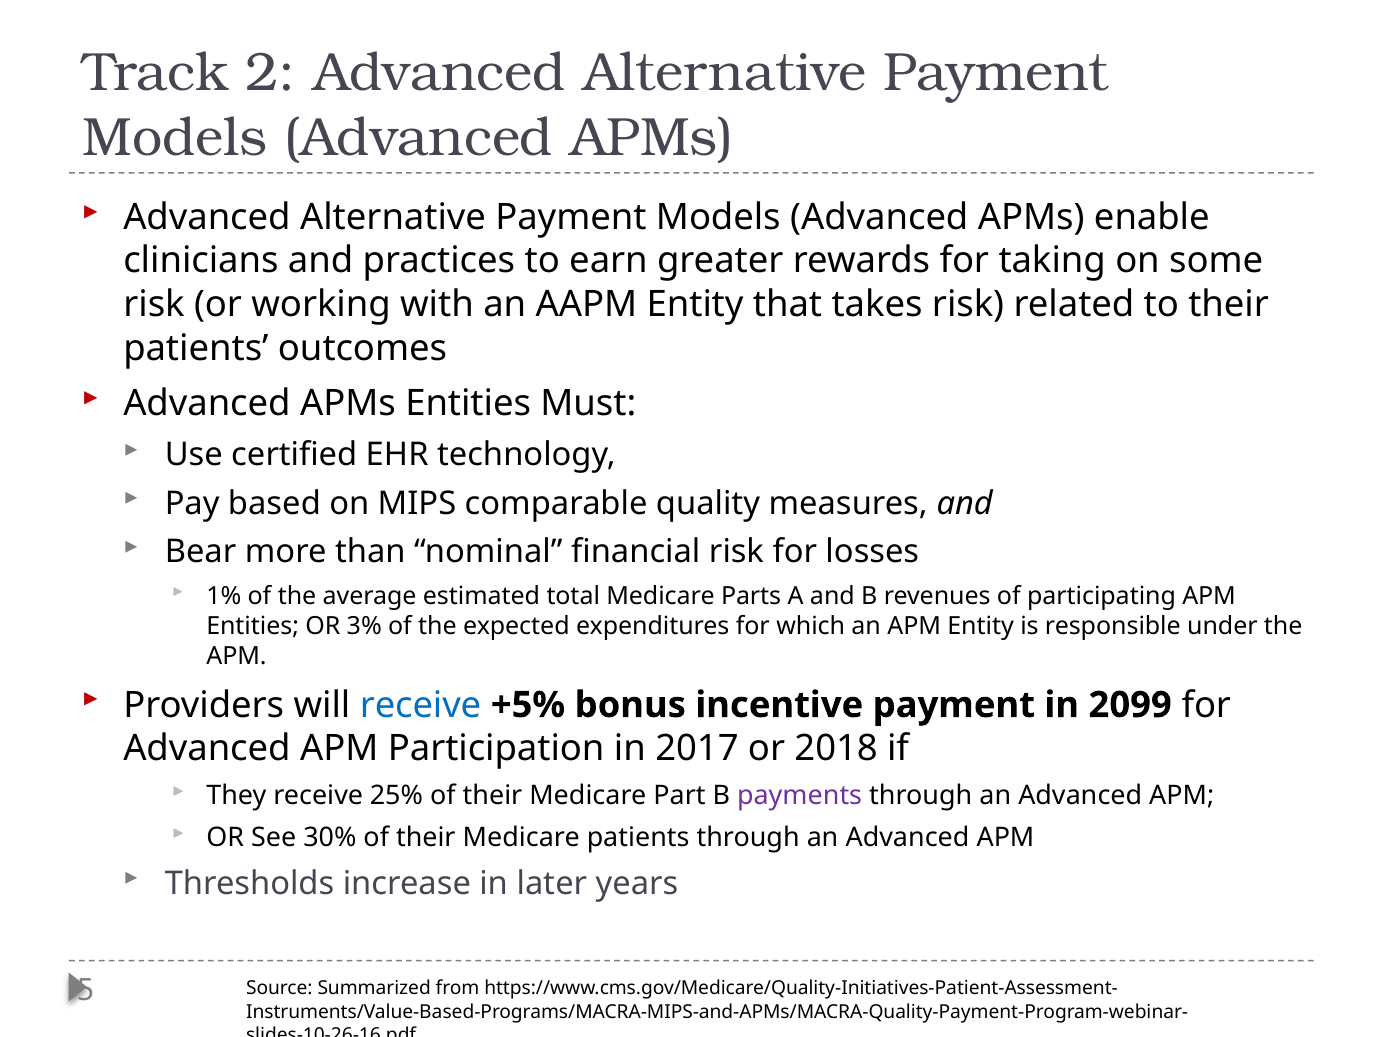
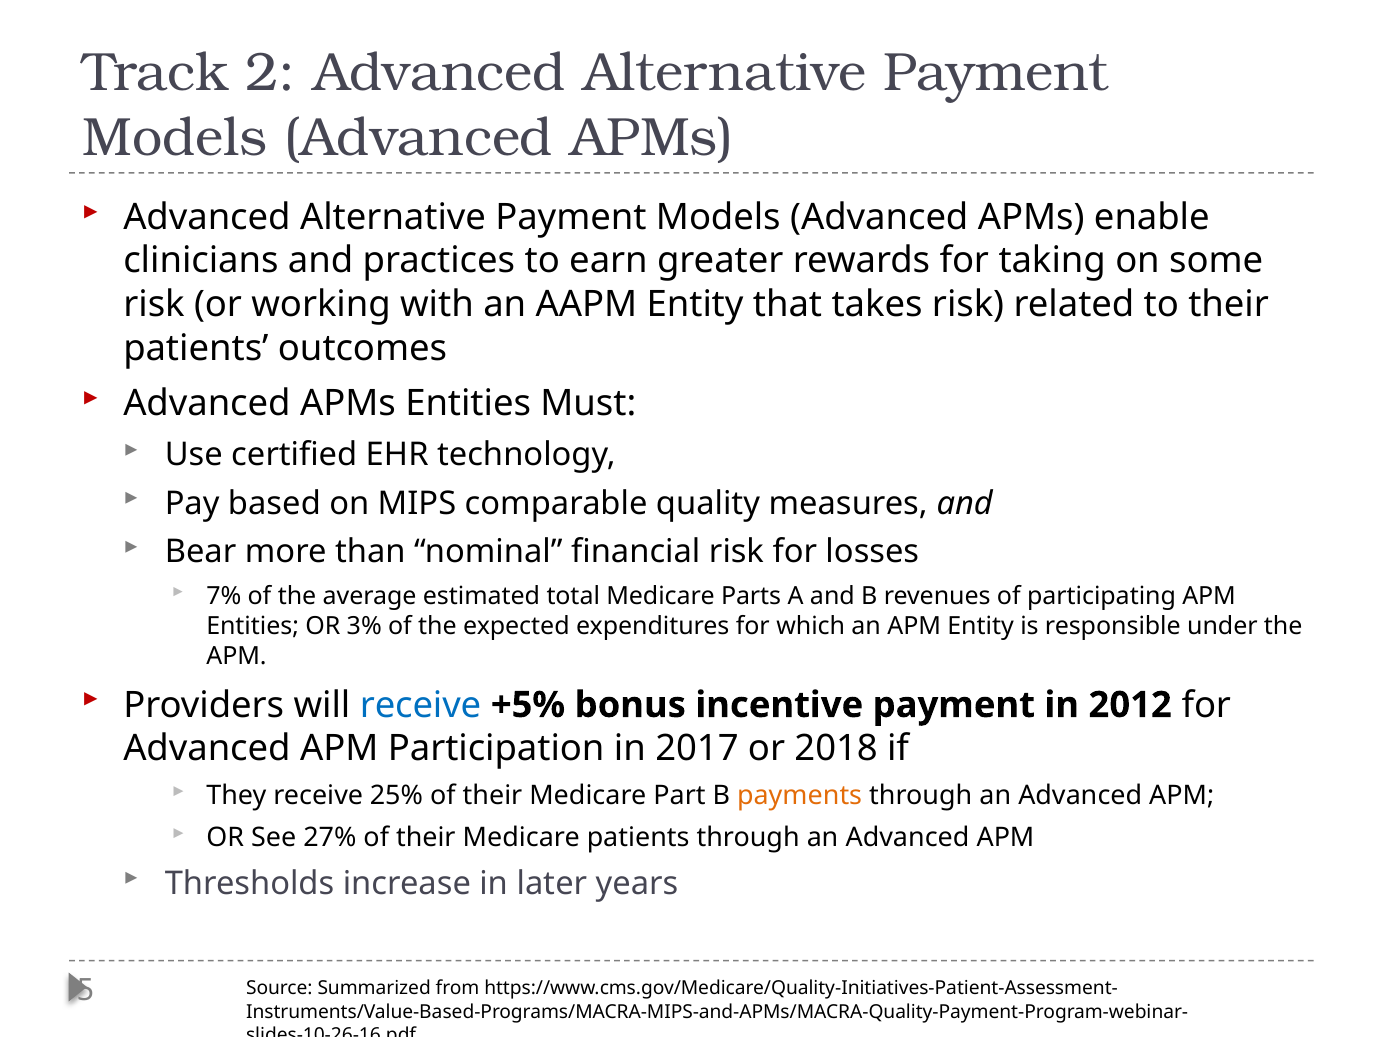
1%: 1% -> 7%
2099: 2099 -> 2012
payments colour: purple -> orange
30%: 30% -> 27%
